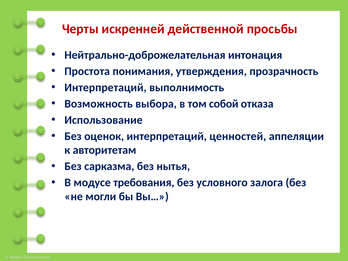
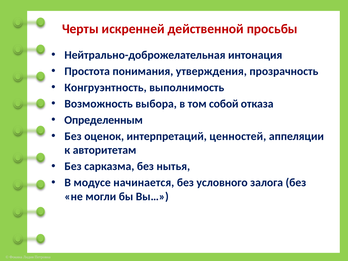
Интерпретаций at (106, 87): Интерпретаций -> Конгруэнтность
Использование: Использование -> Определенным
требования: требования -> начинается
